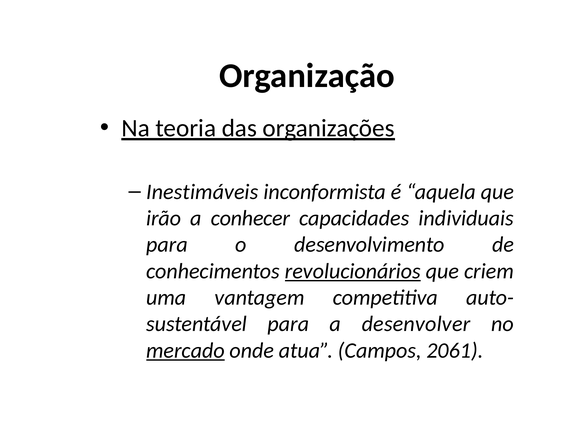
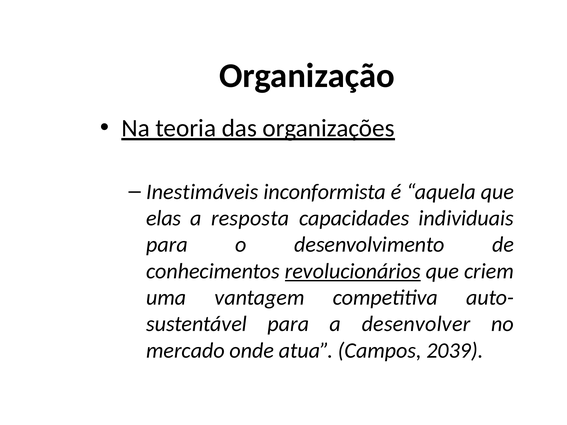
irão: irão -> elas
conhecer: conhecer -> resposta
mercado underline: present -> none
2061: 2061 -> 2039
